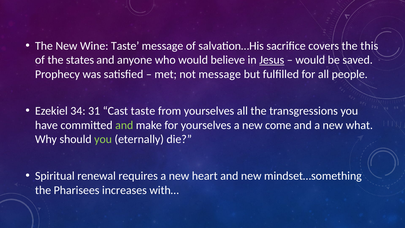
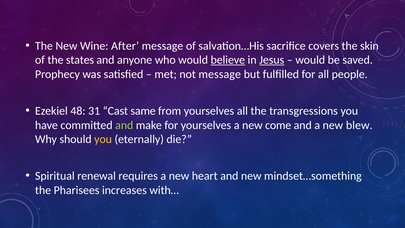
Wine Taste: Taste -> After
this: this -> skin
believe underline: none -> present
34: 34 -> 48
Cast taste: taste -> same
what: what -> blew
you at (103, 139) colour: light green -> yellow
